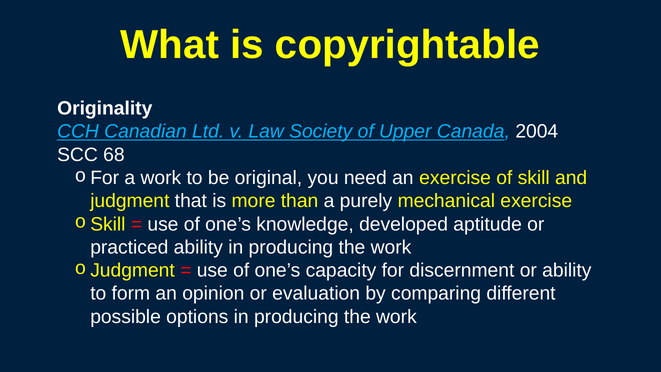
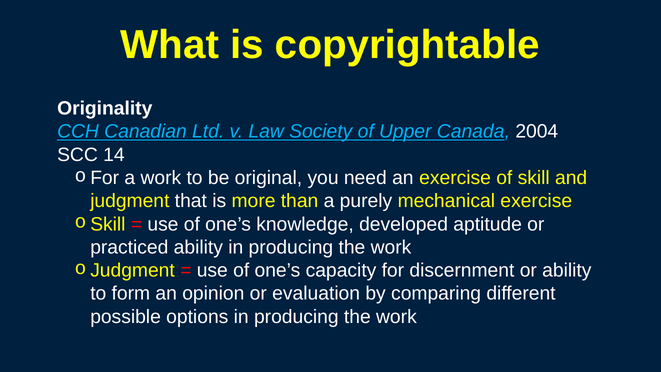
68: 68 -> 14
